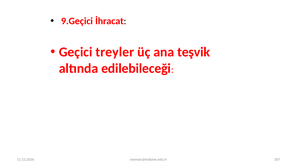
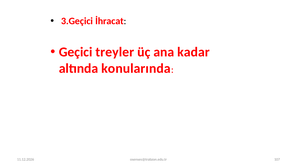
9.Geçici: 9.Geçici -> 3.Geçici
teşvik: teşvik -> kadar
edilebileceği: edilebileceği -> konularında
